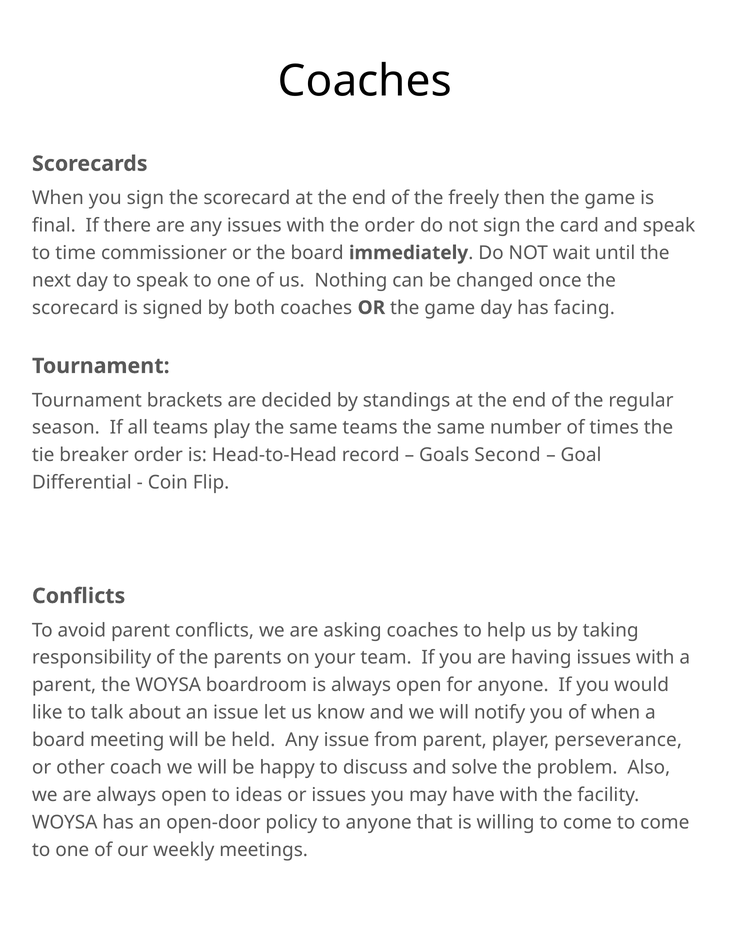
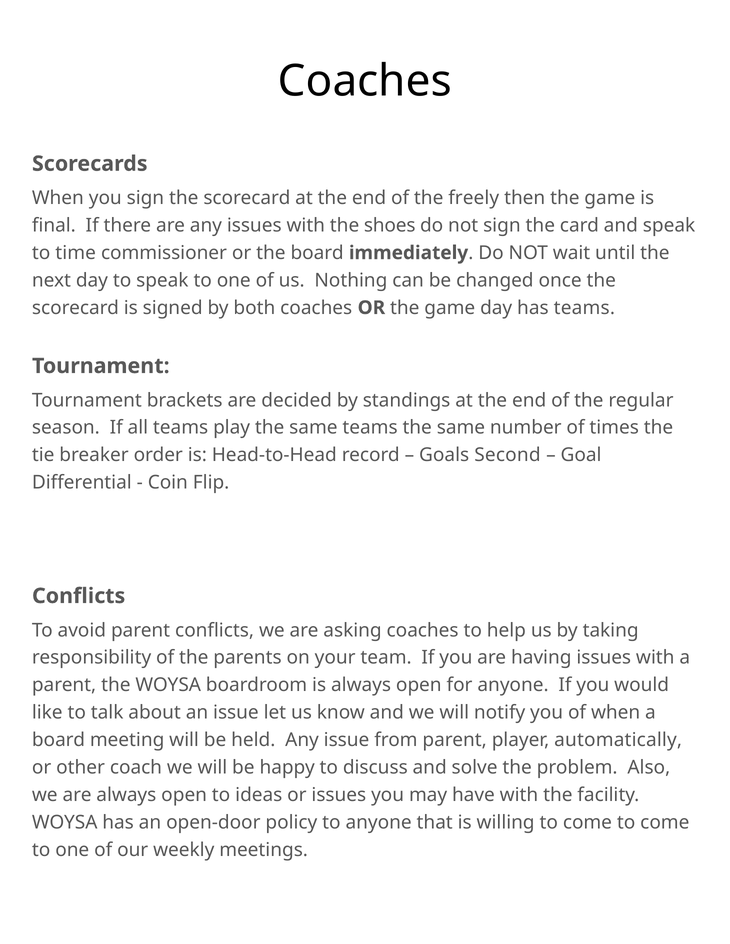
the order: order -> shoes
has facing: facing -> teams
perseverance: perseverance -> automatically
